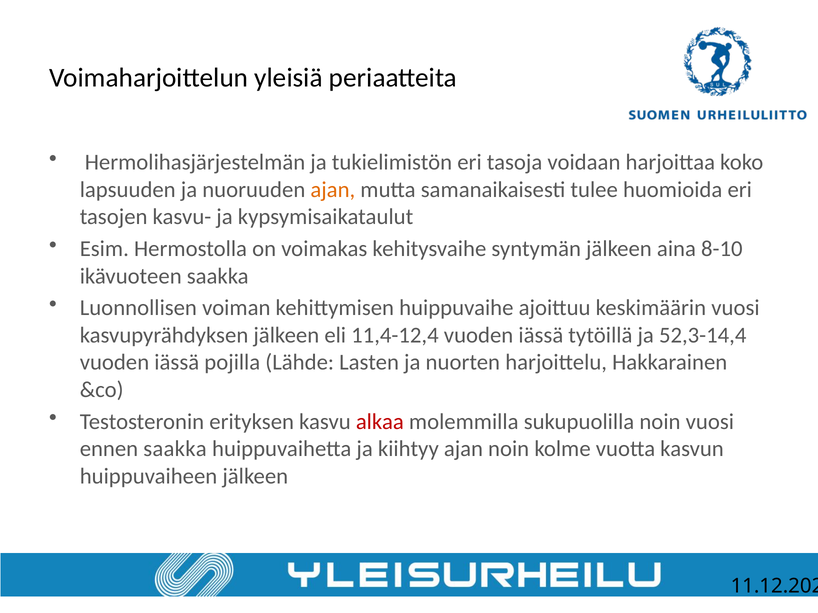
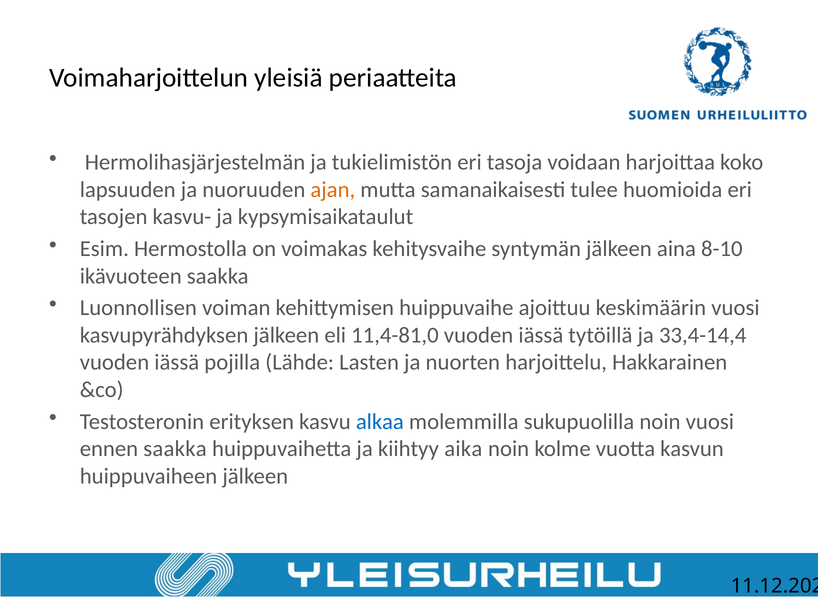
11,4-12,4: 11,4-12,4 -> 11,4-81,0
52,3-14,4: 52,3-14,4 -> 33,4-14,4
alkaa colour: red -> blue
kiihtyy ajan: ajan -> aika
